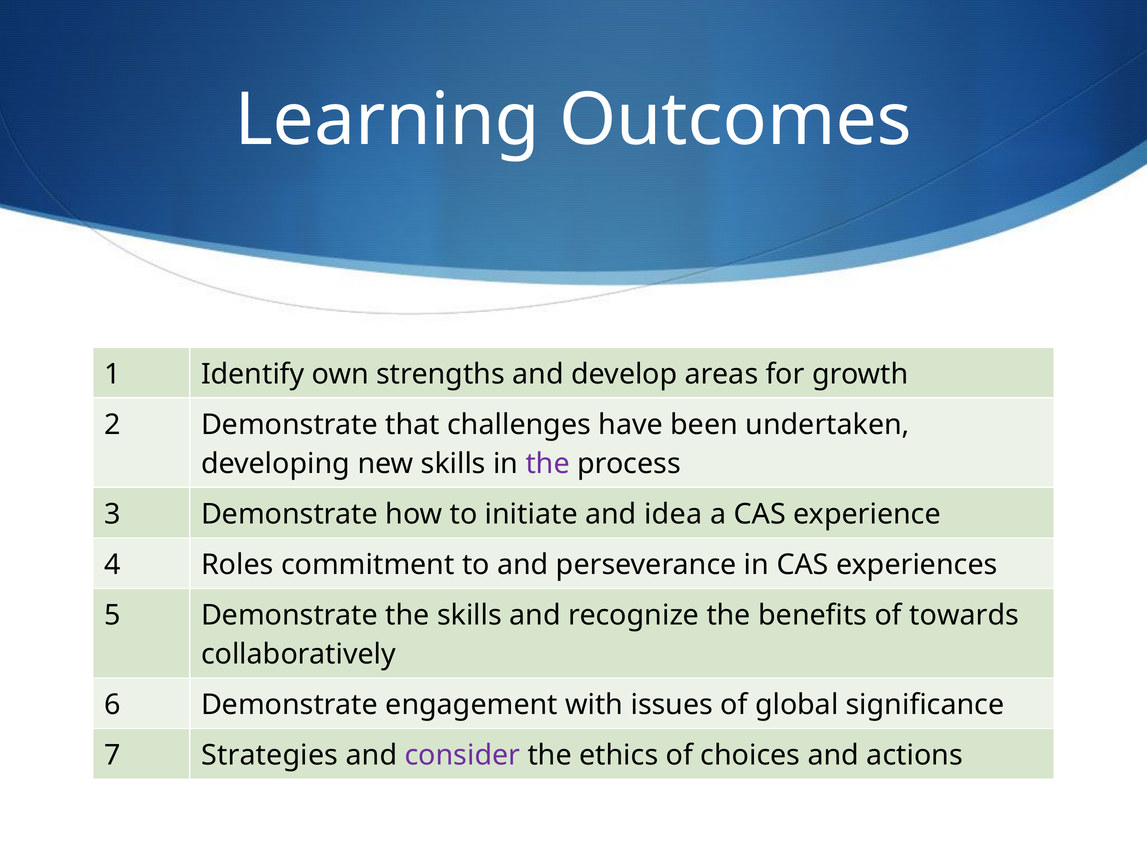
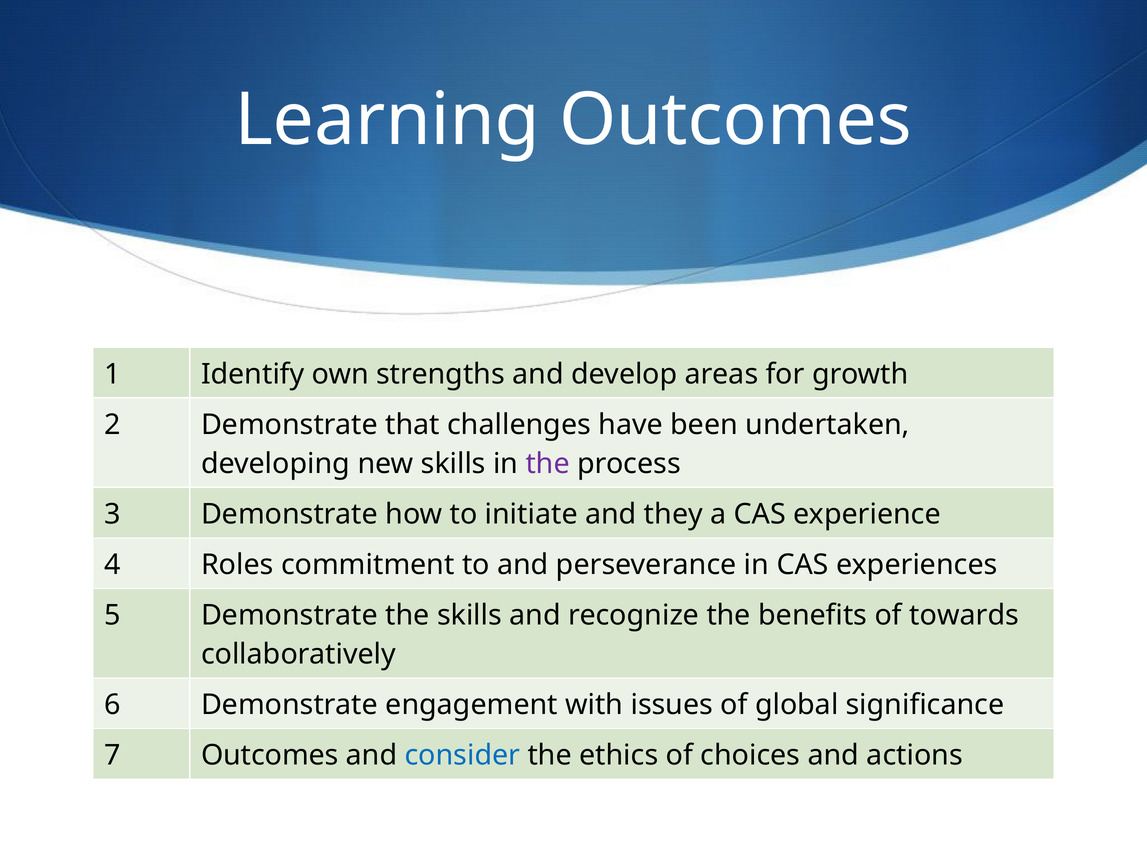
idea: idea -> they
7 Strategies: Strategies -> Outcomes
consider colour: purple -> blue
